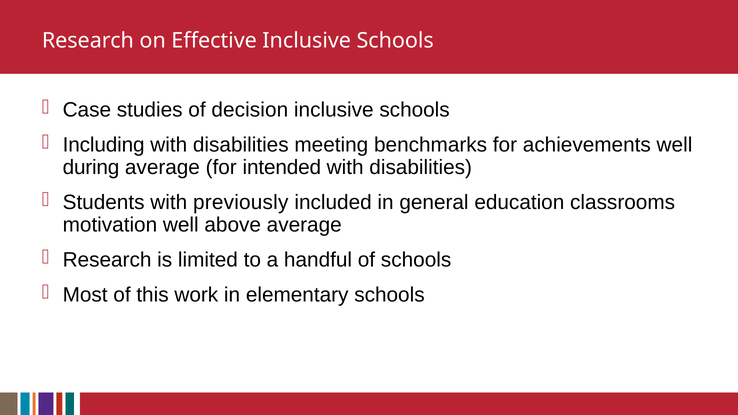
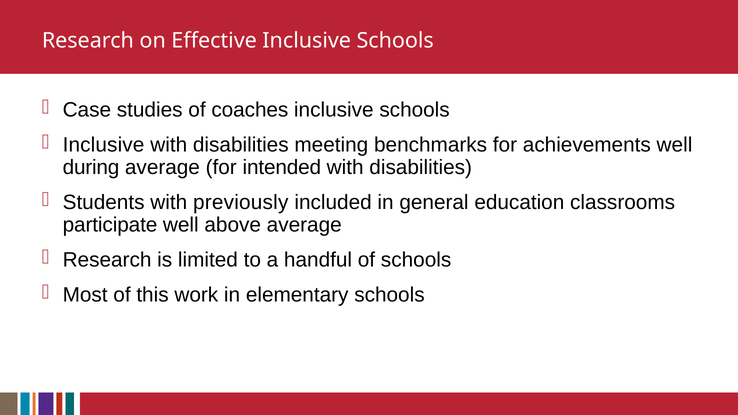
decision: decision -> coaches
Including at (104, 145): Including -> Inclusive
motivation: motivation -> participate
